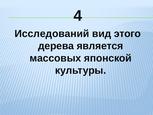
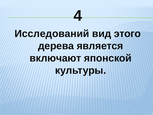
массовых: массовых -> включают
